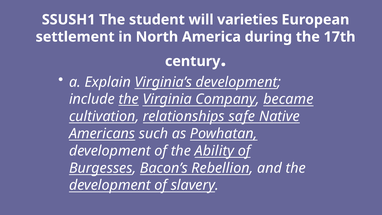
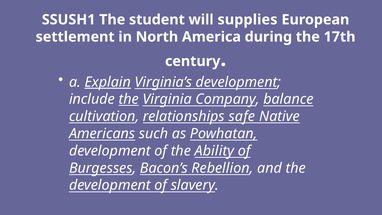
varieties: varieties -> supplies
Explain underline: none -> present
became: became -> balance
